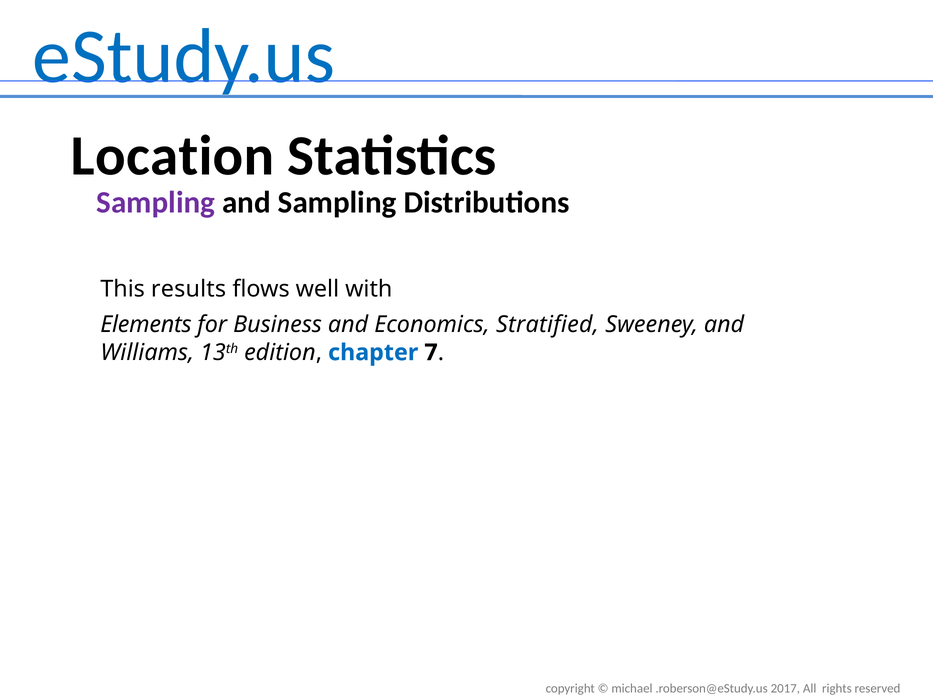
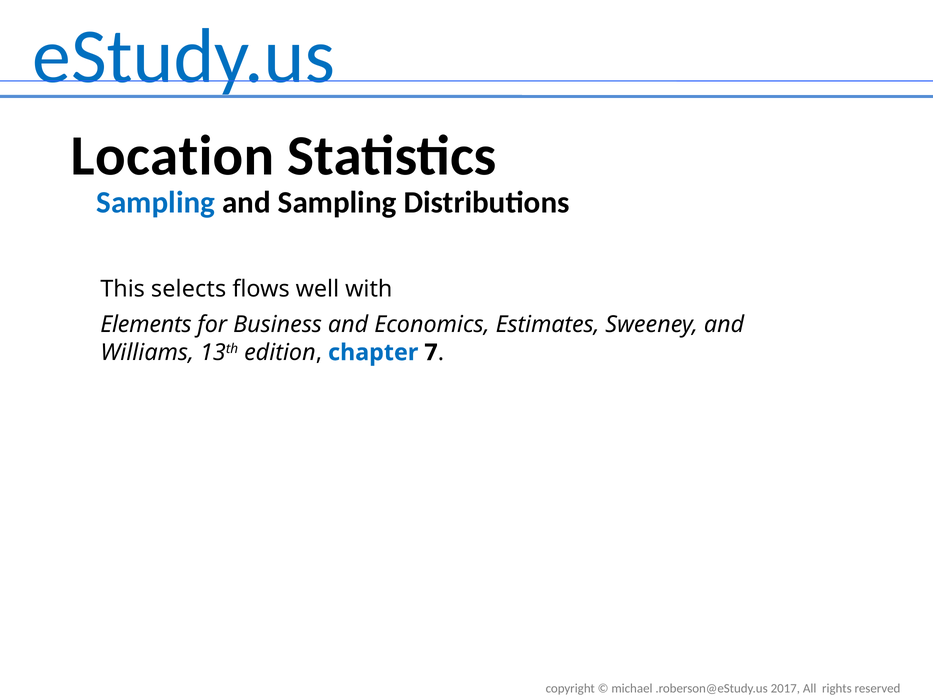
Sampling at (156, 203) colour: purple -> blue
results: results -> selects
Stratified: Stratified -> Estimates
